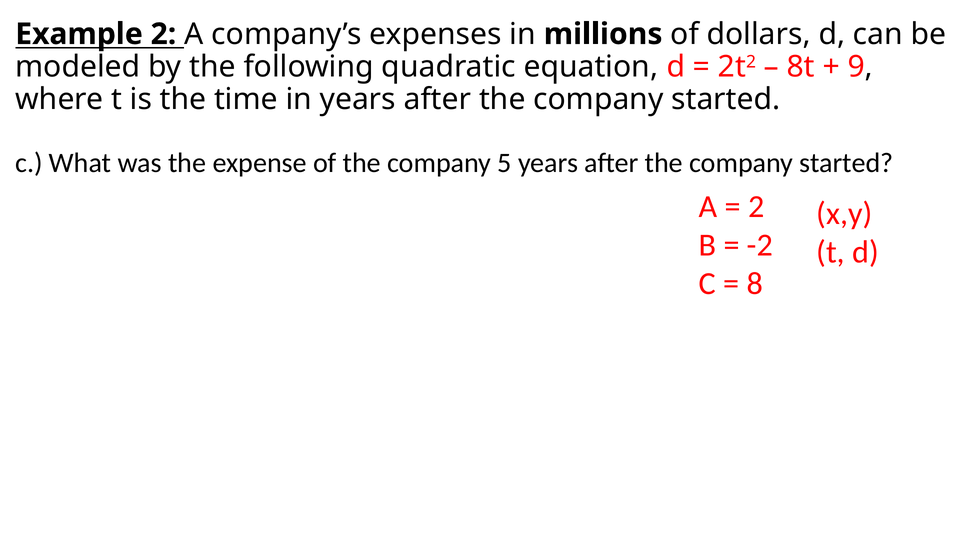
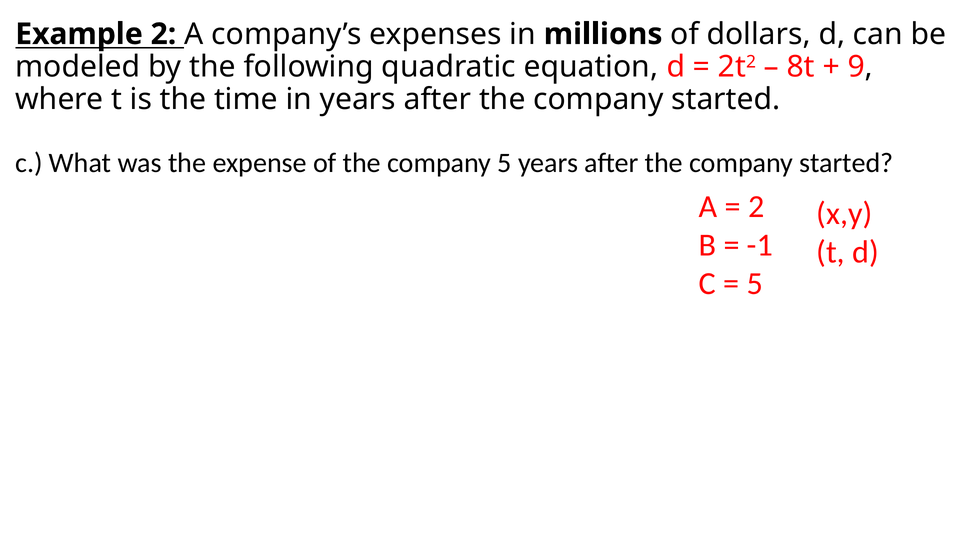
-2: -2 -> -1
8 at (755, 284): 8 -> 5
